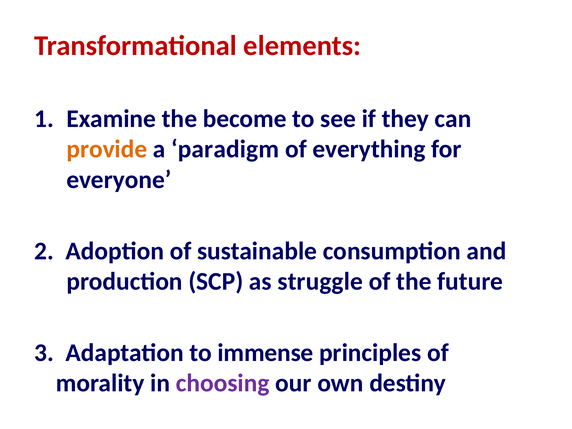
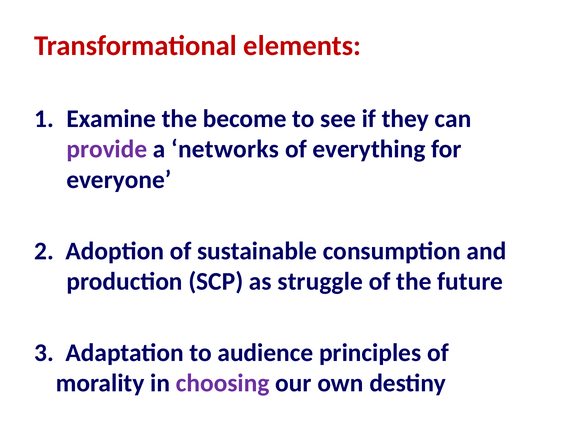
provide colour: orange -> purple
paradigm: paradigm -> networks
immense: immense -> audience
